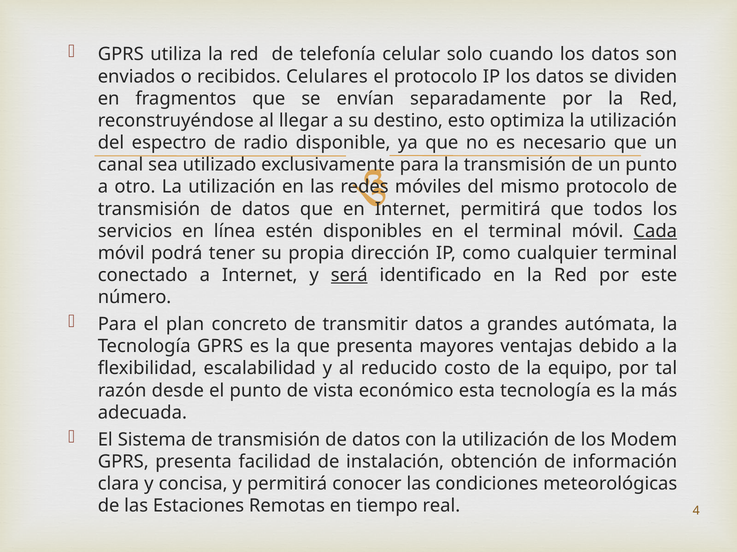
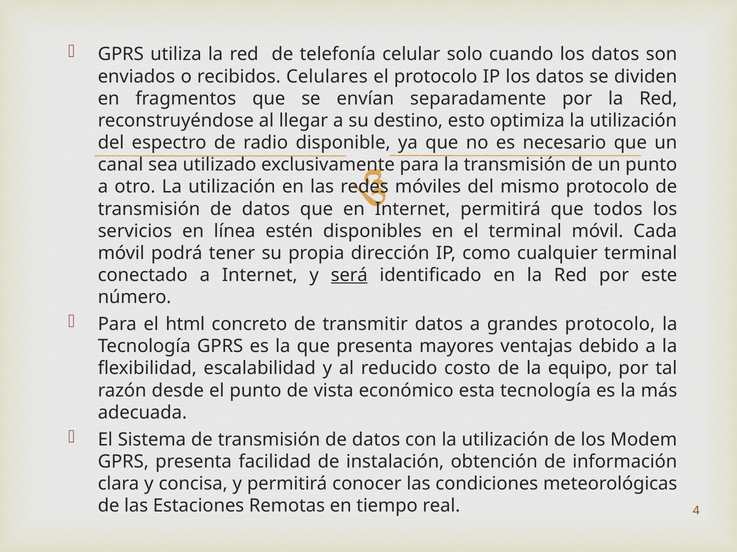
Cada underline: present -> none
plan: plan -> html
grandes autómata: autómata -> protocolo
